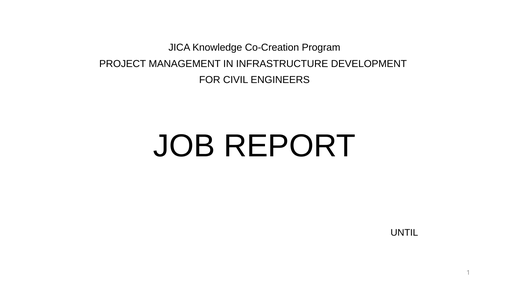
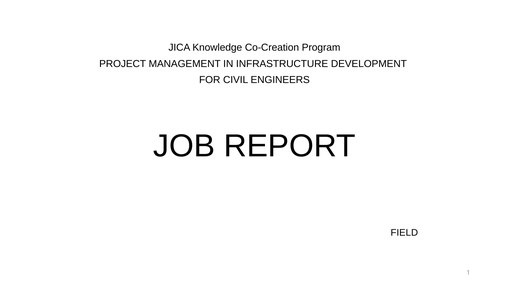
UNTIL: UNTIL -> FIELD
